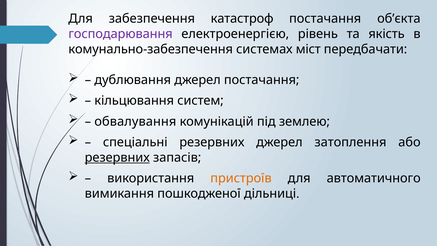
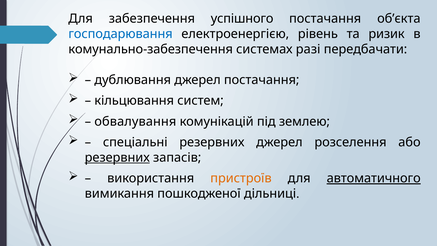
катастроф: катастроф -> успішного
господарювання colour: purple -> blue
якість: якість -> ризик
міст: міст -> разі
затоплення: затоплення -> розселення
автоматичного underline: none -> present
